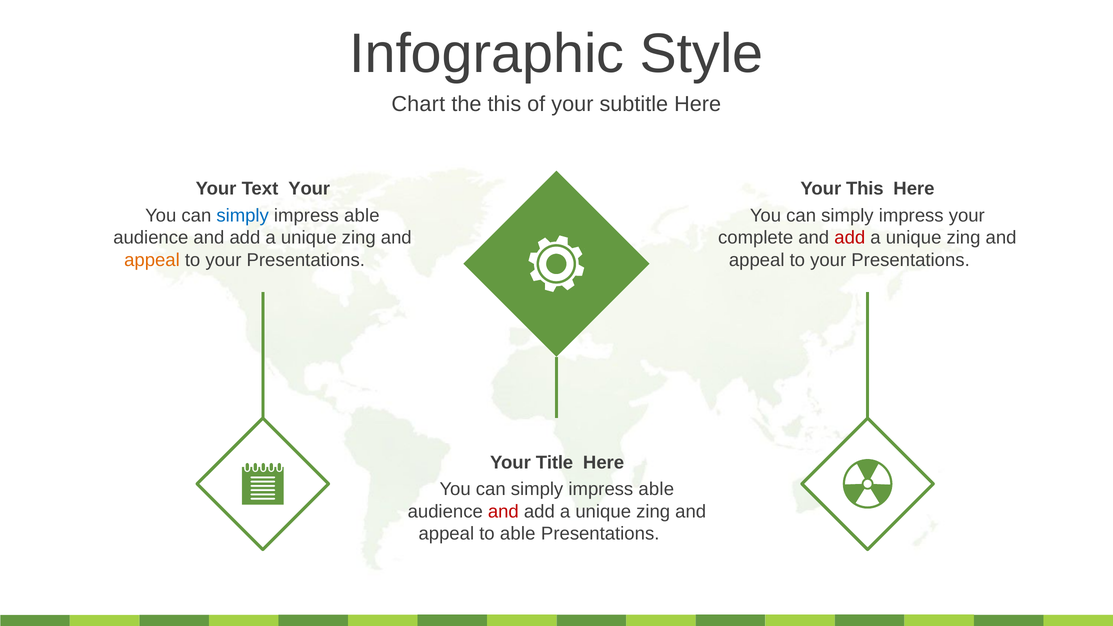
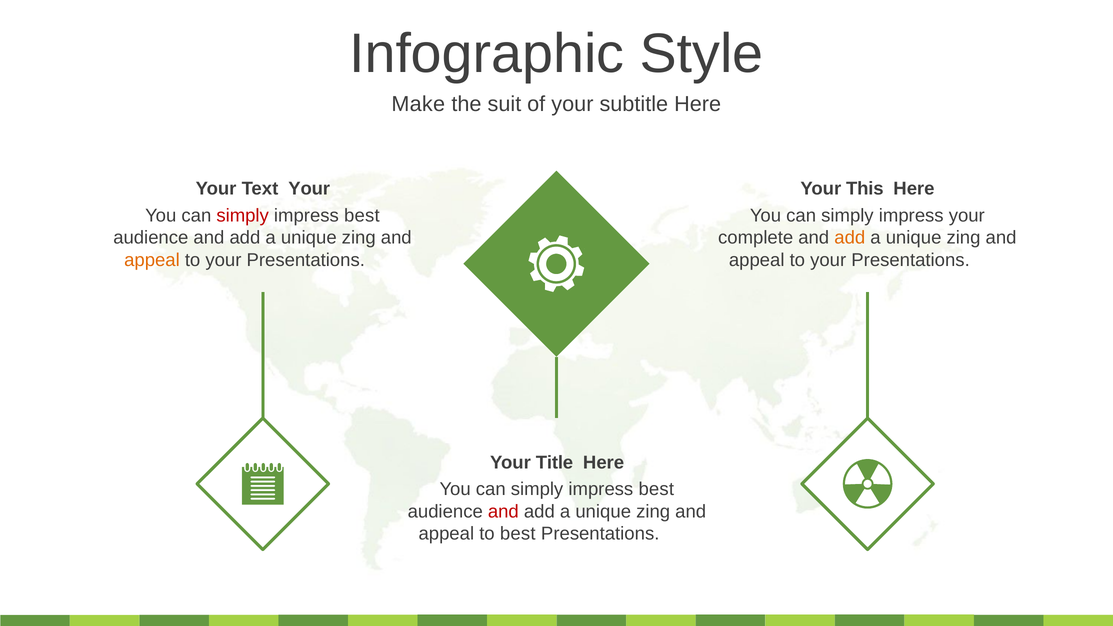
Chart: Chart -> Make
the this: this -> suit
simply at (243, 215) colour: blue -> red
able at (362, 215): able -> best
add at (850, 238) colour: red -> orange
able at (656, 489): able -> best
to able: able -> best
